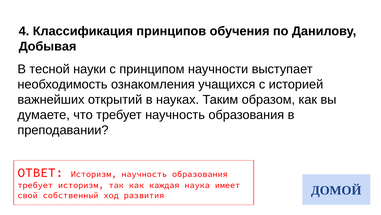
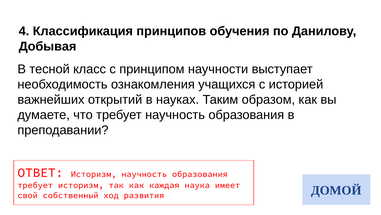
науки: науки -> класс
